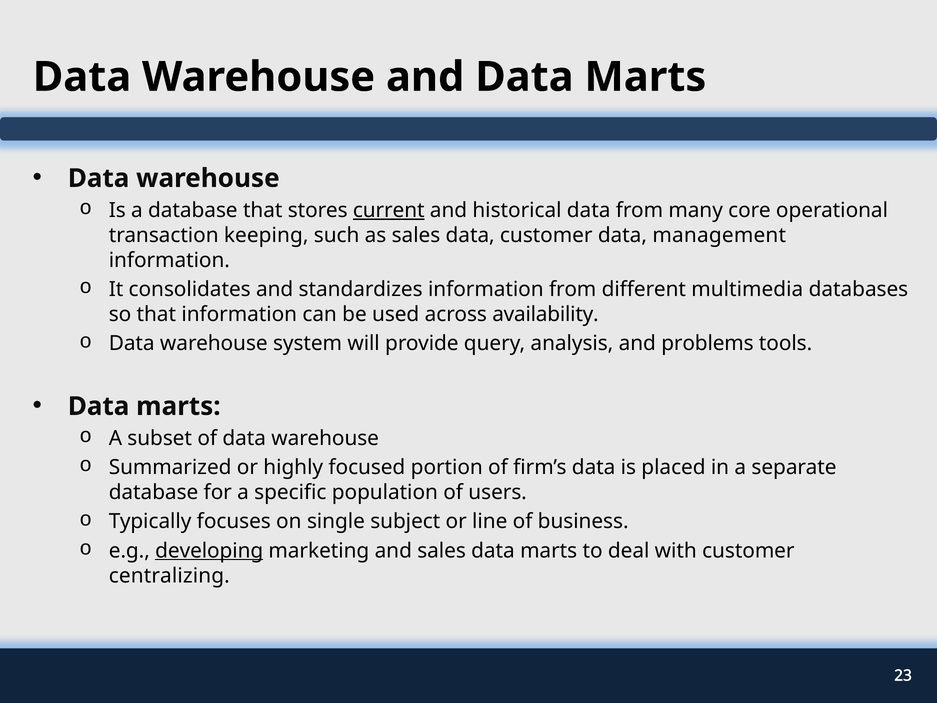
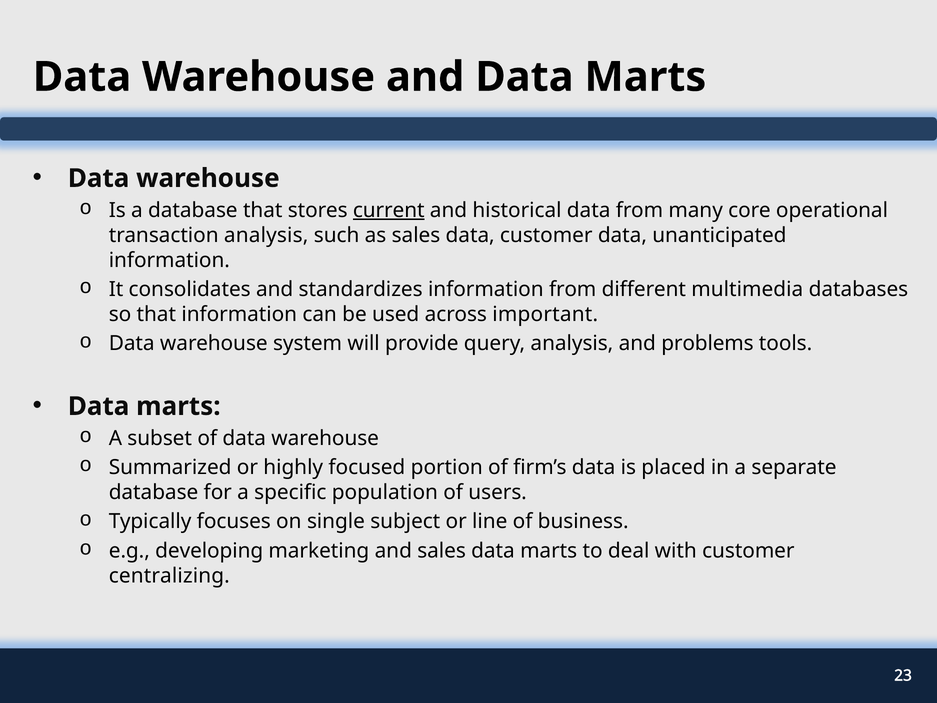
transaction keeping: keeping -> analysis
management: management -> unanticipated
availability: availability -> important
developing underline: present -> none
